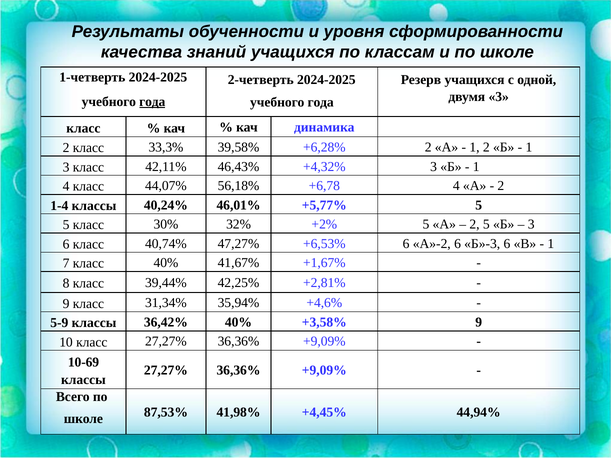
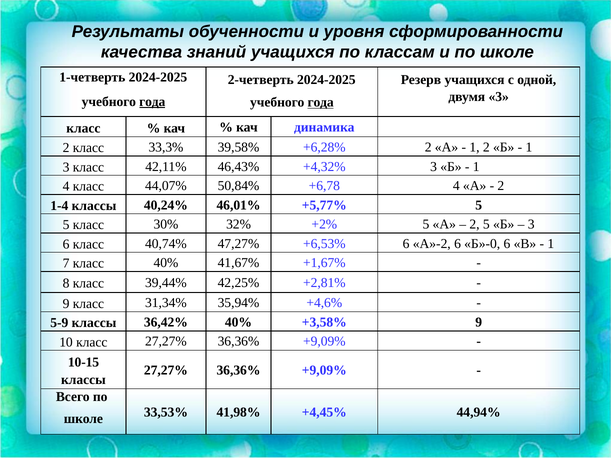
года at (321, 102) underline: none -> present
56,18%: 56,18% -> 50,84%
Б»-3: Б»-3 -> Б»-0
10-69: 10-69 -> 10-15
87,53%: 87,53% -> 33,53%
